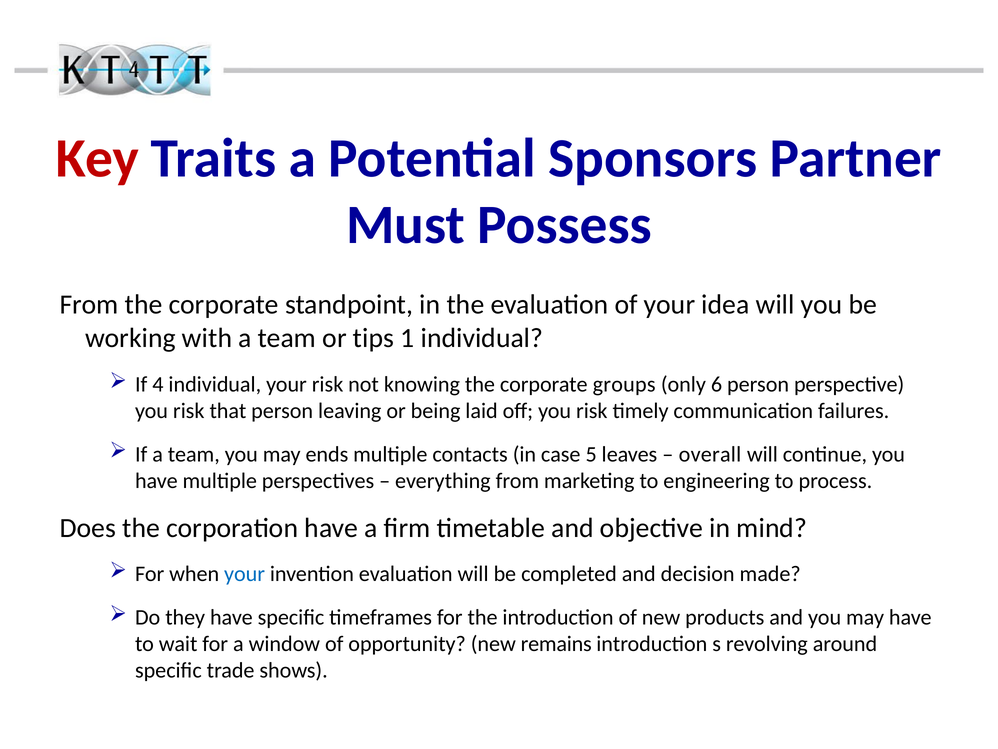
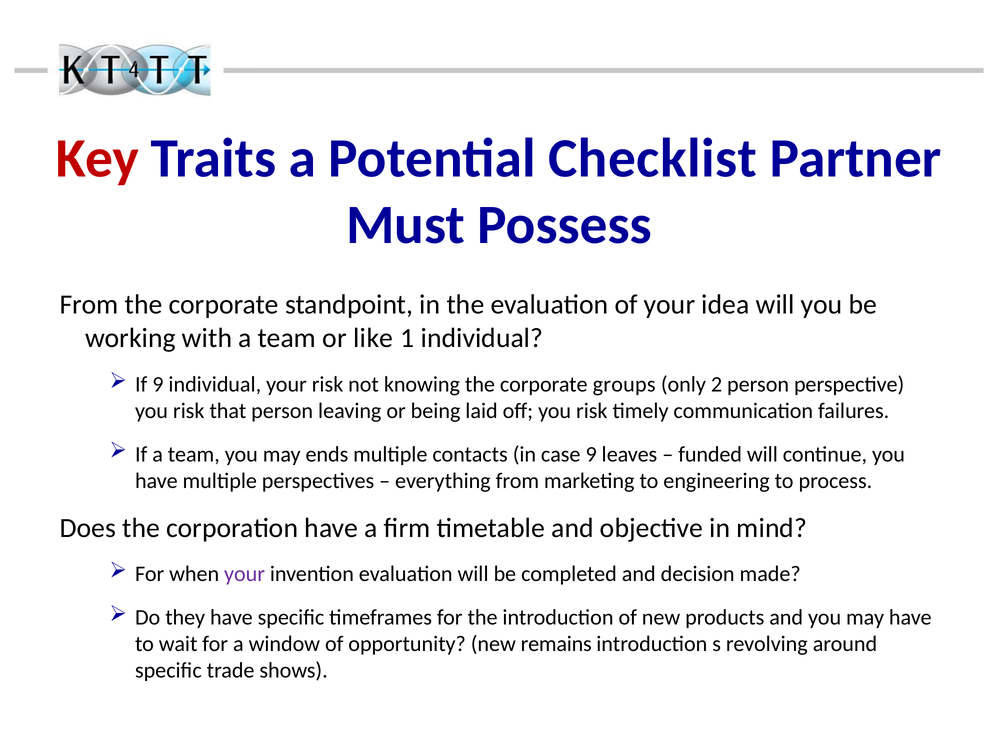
Sponsors: Sponsors -> Checklist
tips: tips -> like
If 4: 4 -> 9
6: 6 -> 2
case 5: 5 -> 9
overall: overall -> funded
your at (245, 574) colour: blue -> purple
